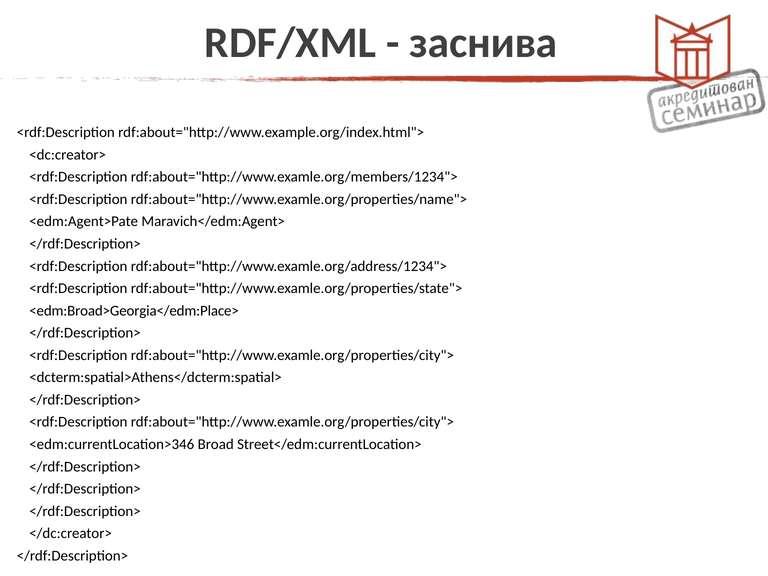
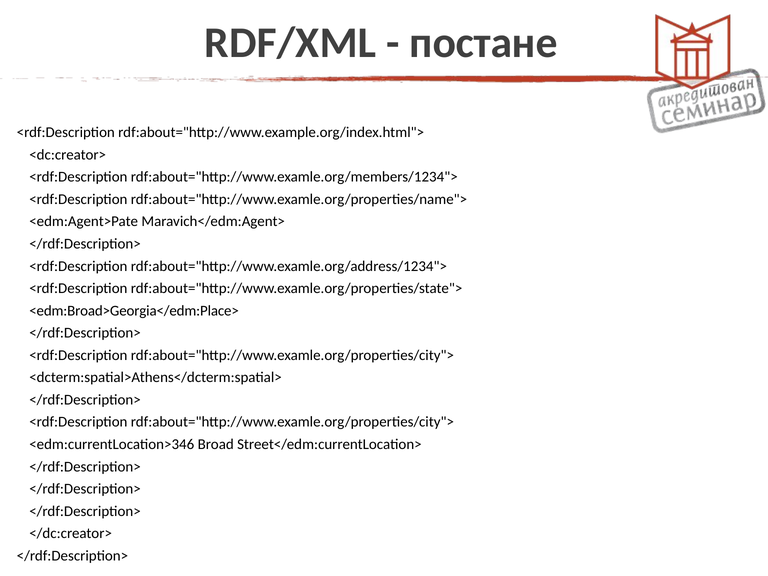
заснива: заснива -> постане
